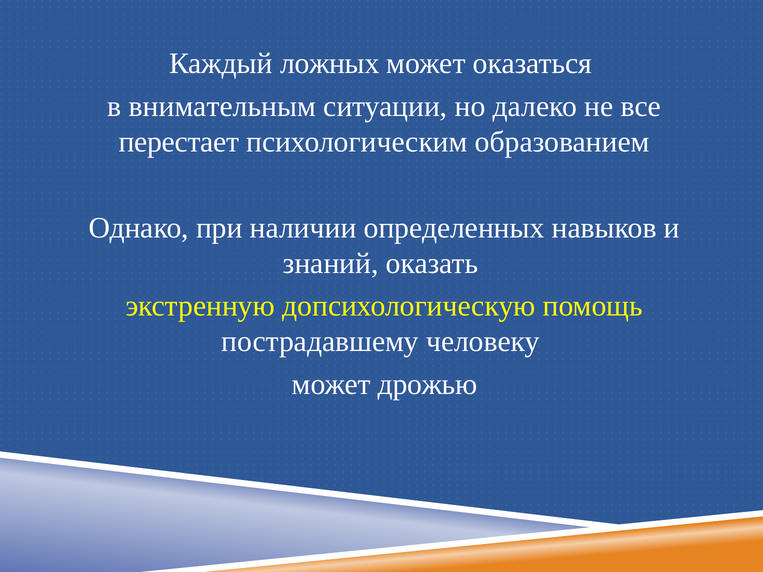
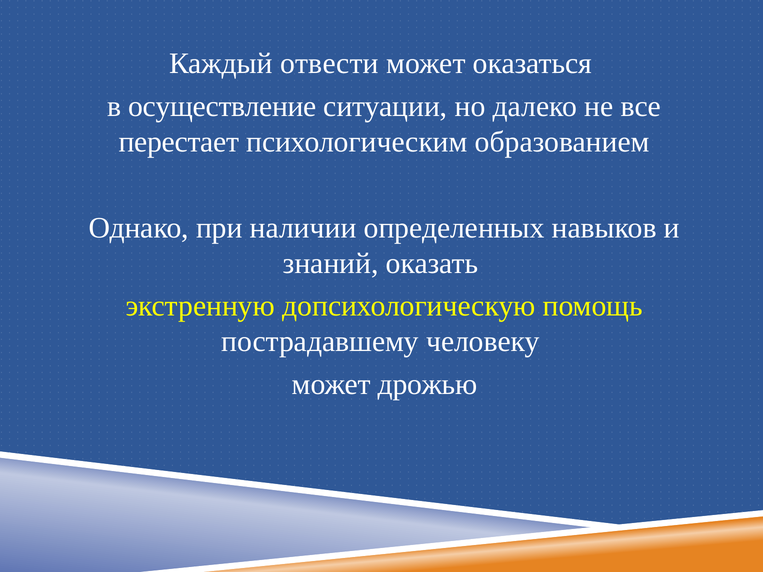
ложных: ложных -> отвести
внимательным: внимательным -> осуществление
